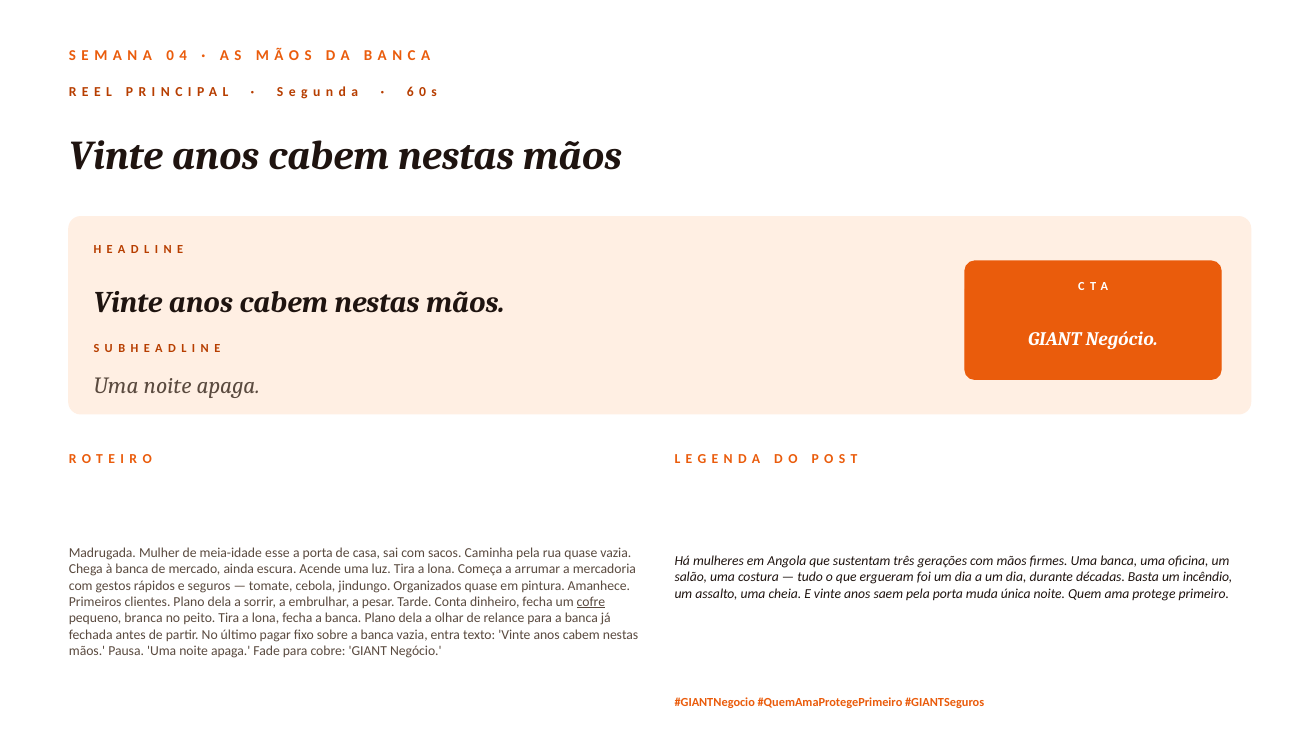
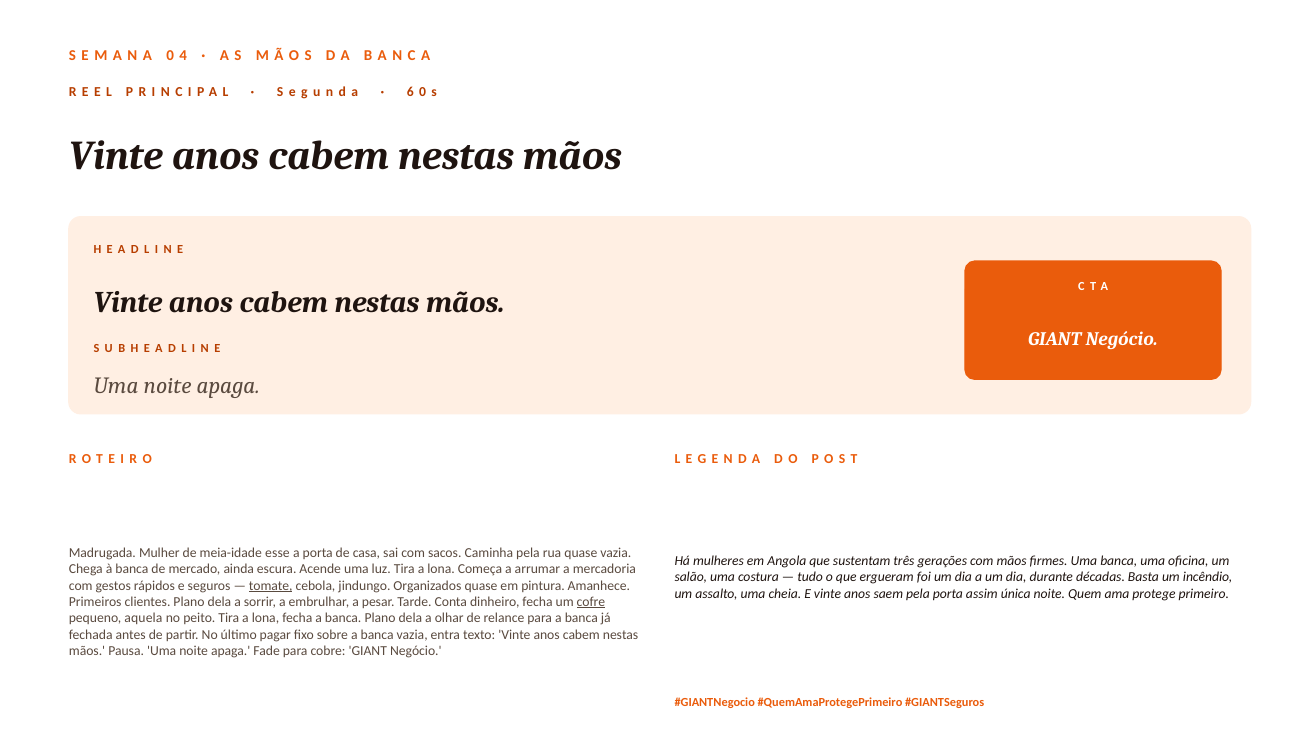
tomate underline: none -> present
muda: muda -> assim
branca: branca -> aquela
